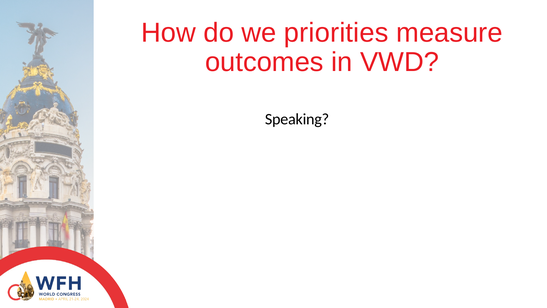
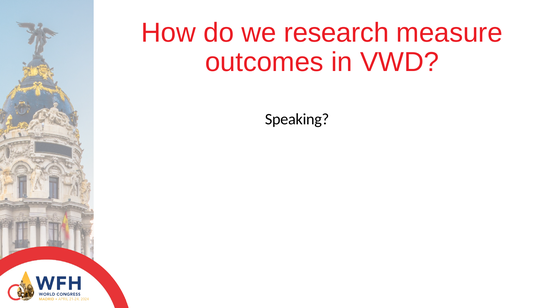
priorities: priorities -> research
